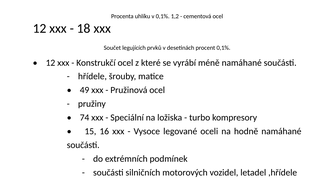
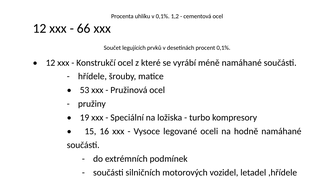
18: 18 -> 66
49: 49 -> 53
74: 74 -> 19
